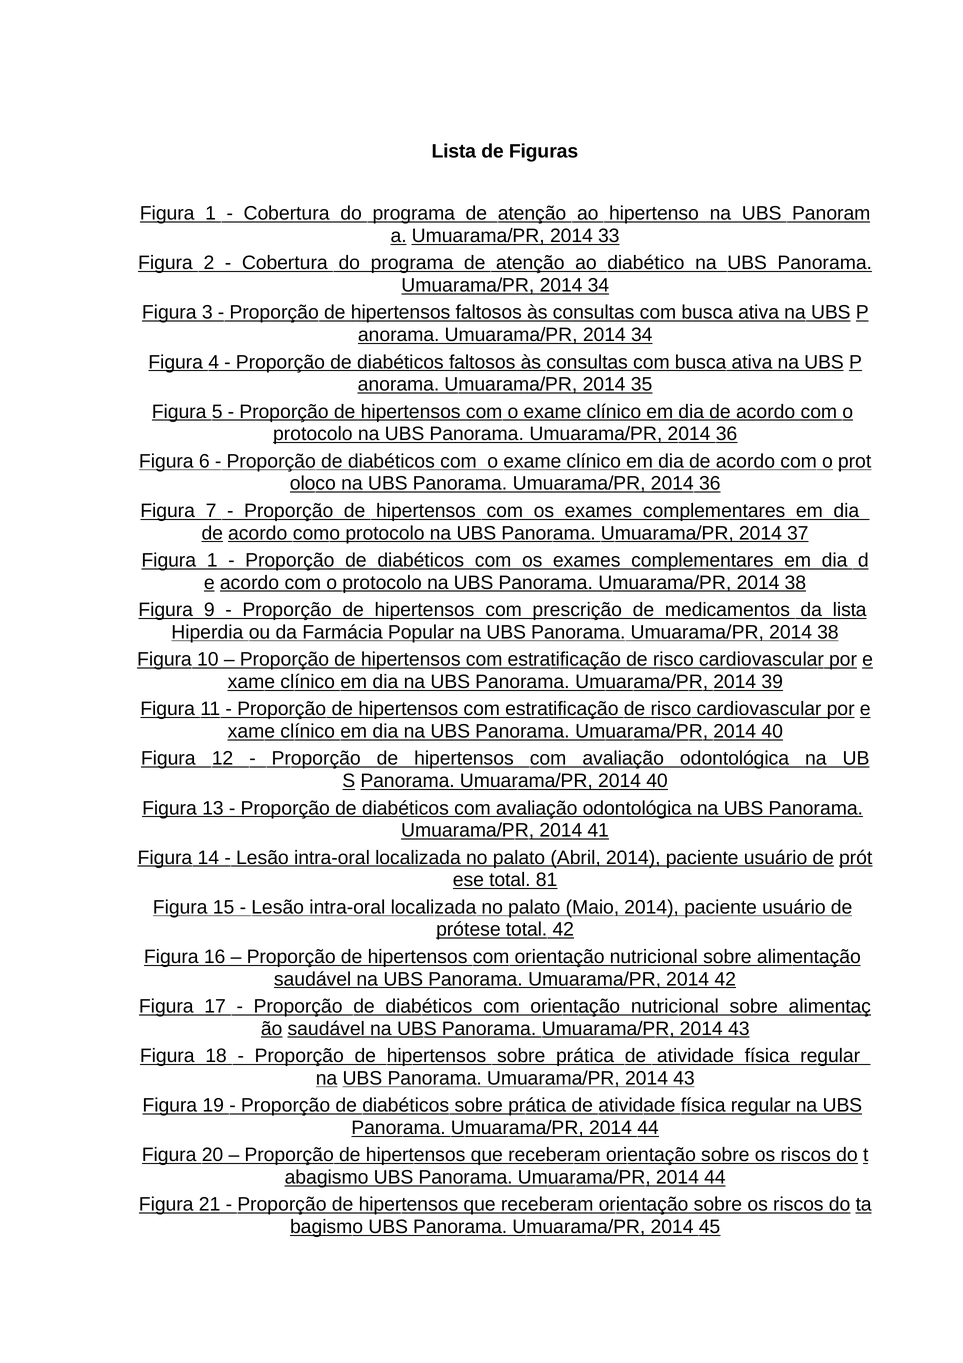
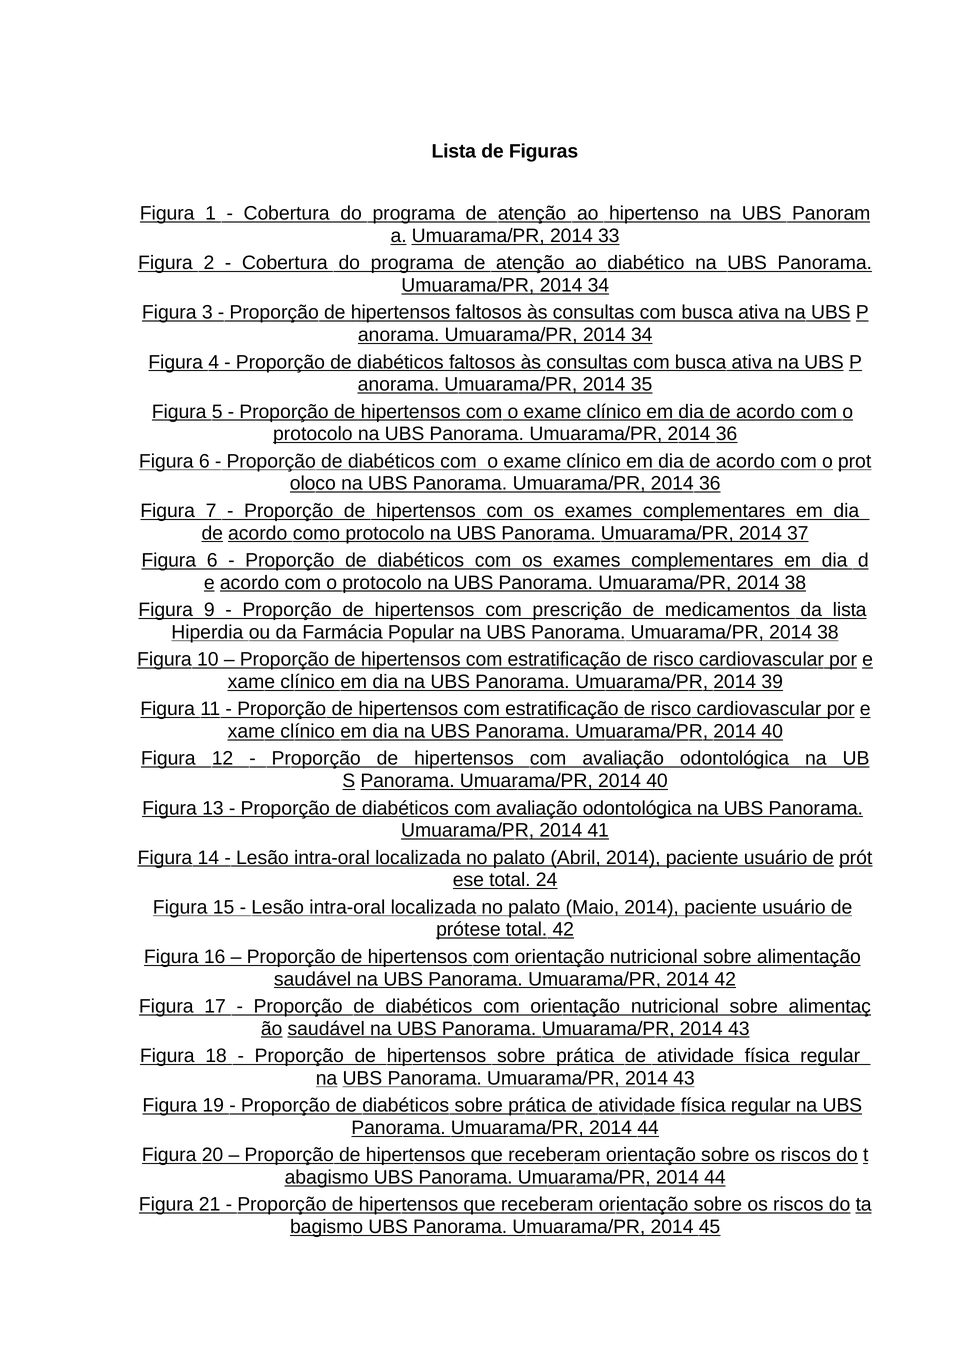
1 at (212, 560): 1 -> 6
81: 81 -> 24
